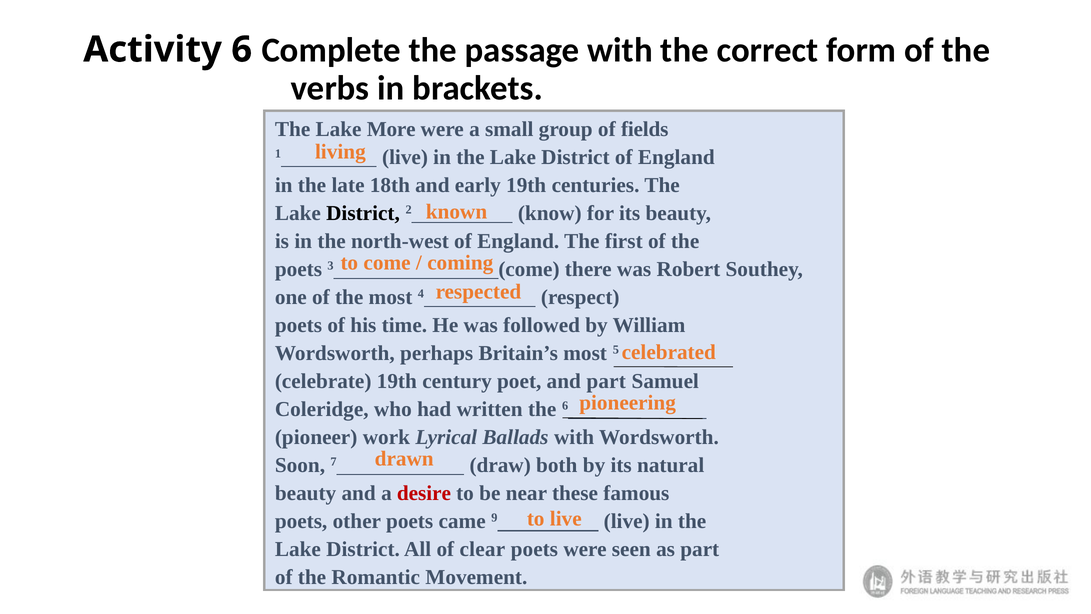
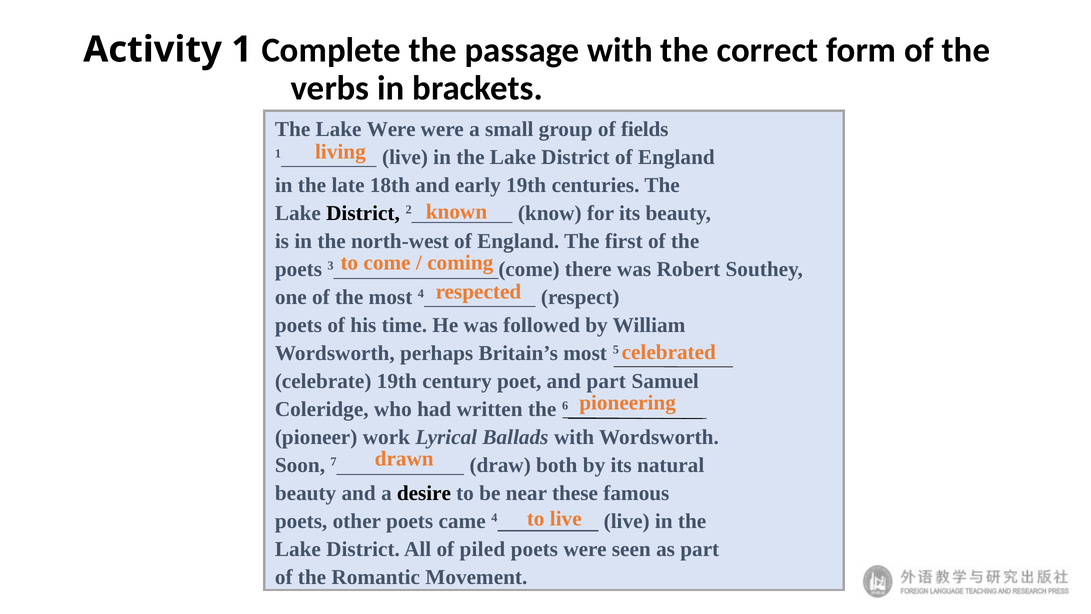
Activity 6: 6 -> 1
Lake More: More -> Were
desire colour: red -> black
came 9: 9 -> 4
clear: clear -> piled
